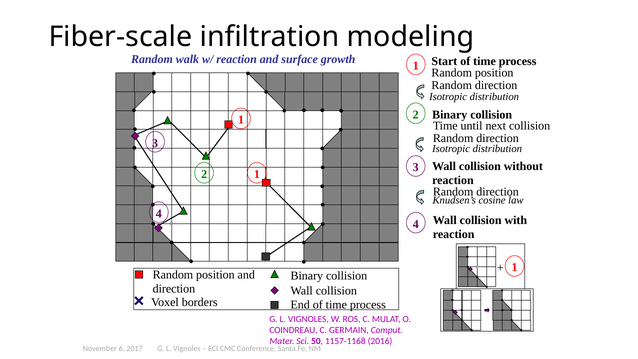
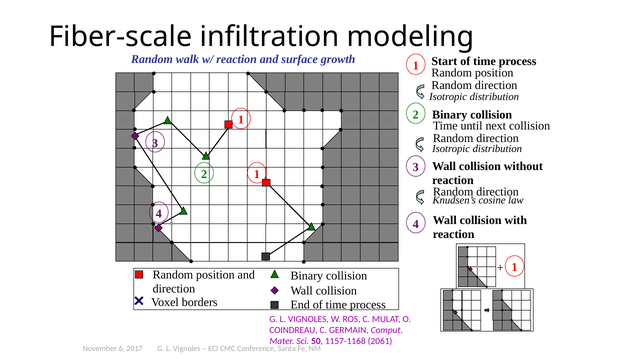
2016: 2016 -> 2061
